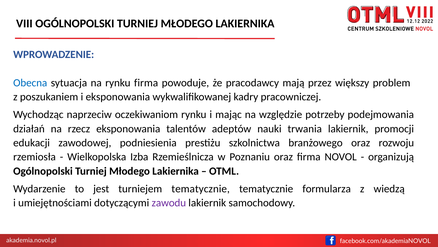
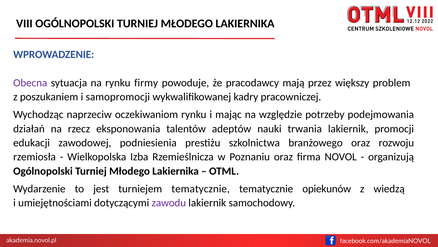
Obecna colour: blue -> purple
rynku firma: firma -> firmy
i eksponowania: eksponowania -> samopromocji
formularza: formularza -> opiekunów
